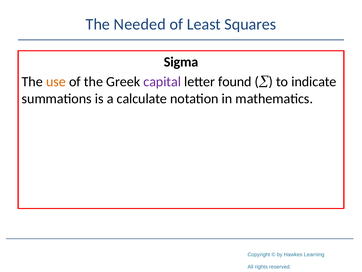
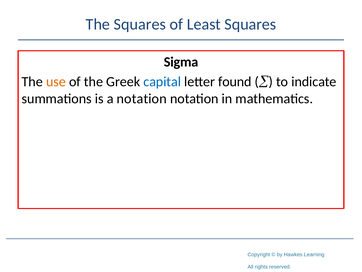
The Needed: Needed -> Squares
capital colour: purple -> blue
a calculate: calculate -> notation
